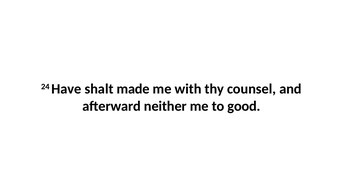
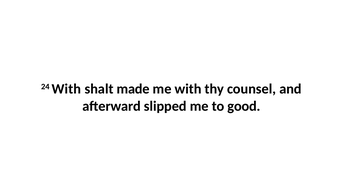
24 Have: Have -> With
neither: neither -> slipped
